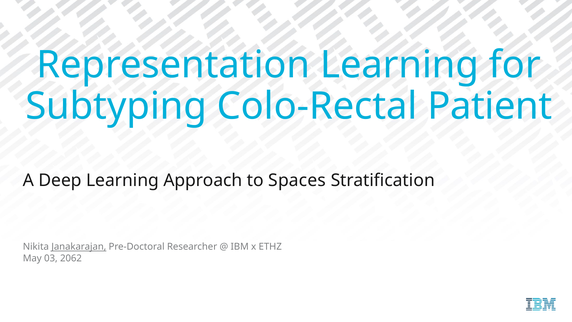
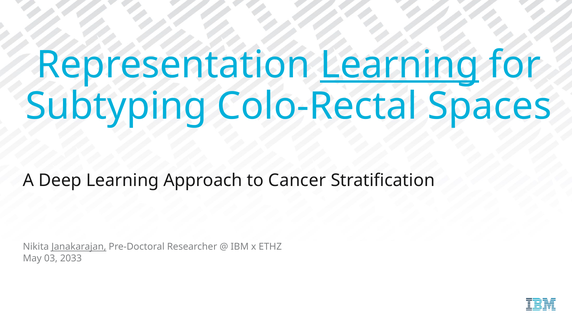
Learning at (400, 65) underline: none -> present
Patient: Patient -> Spaces
Spaces: Spaces -> Cancer
2062: 2062 -> 2033
